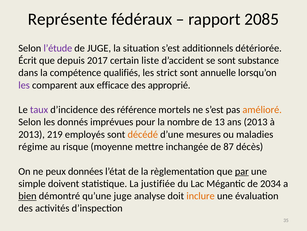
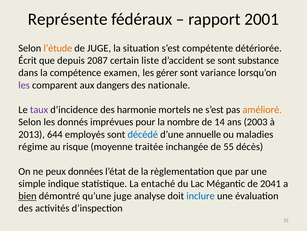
2085: 2085 -> 2001
l’étude colour: purple -> orange
additionnels: additionnels -> compétente
2017: 2017 -> 2087
qualifiés: qualifiés -> examen
strict: strict -> gérer
annuelle: annuelle -> variance
efficace: efficace -> dangers
approprié: approprié -> nationale
référence: référence -> harmonie
13: 13 -> 14
ans 2013: 2013 -> 2003
219: 219 -> 644
décédé colour: orange -> blue
mesures: mesures -> annuelle
mettre: mettre -> traitée
87: 87 -> 55
par underline: present -> none
doivent: doivent -> indique
justifiée: justifiée -> entaché
2034: 2034 -> 2041
inclure colour: orange -> blue
